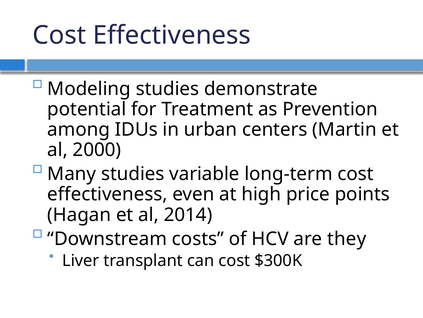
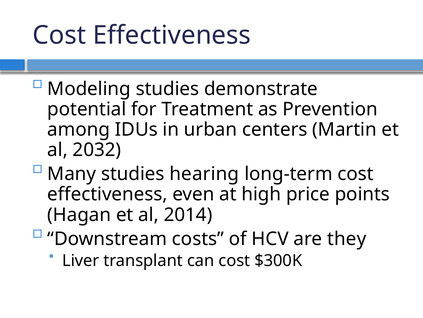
2000: 2000 -> 2032
variable: variable -> hearing
